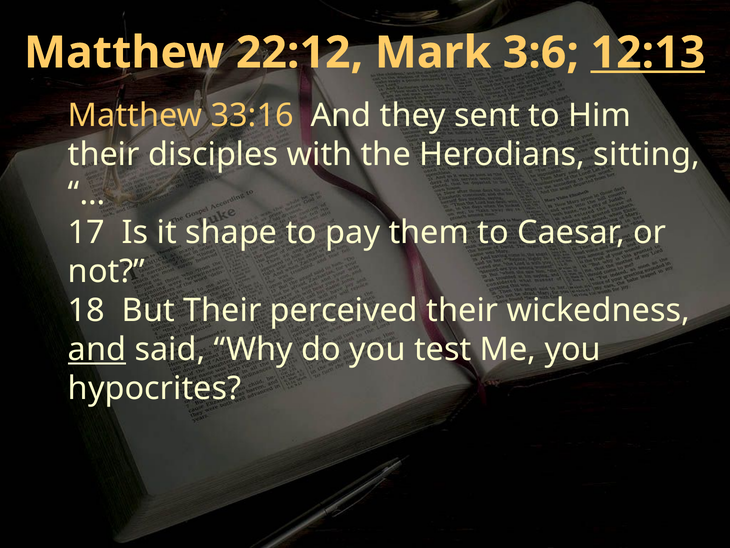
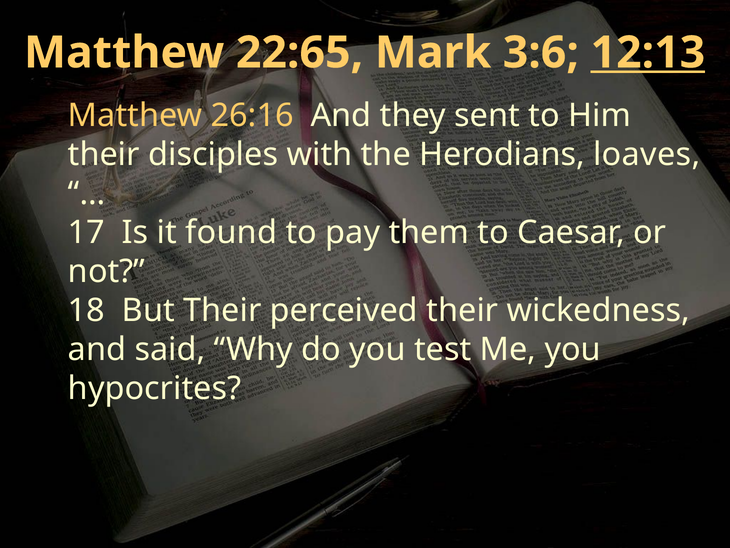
22:12: 22:12 -> 22:65
33:16: 33:16 -> 26:16
sitting: sitting -> loaves
shape: shape -> found
and at (97, 349) underline: present -> none
